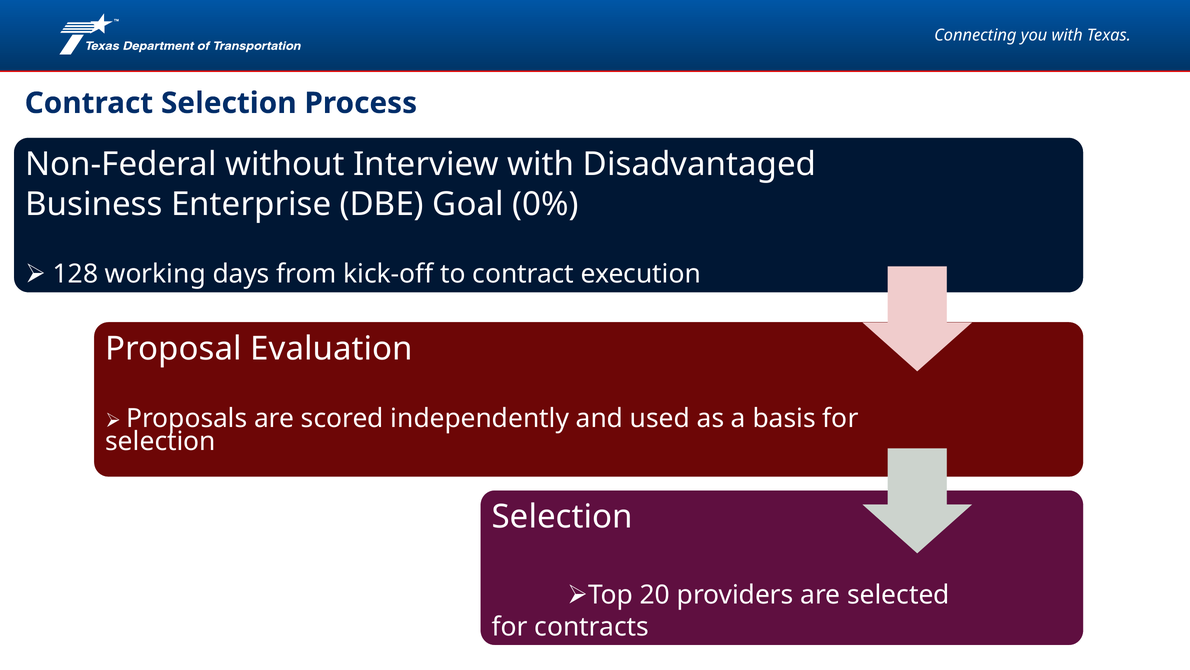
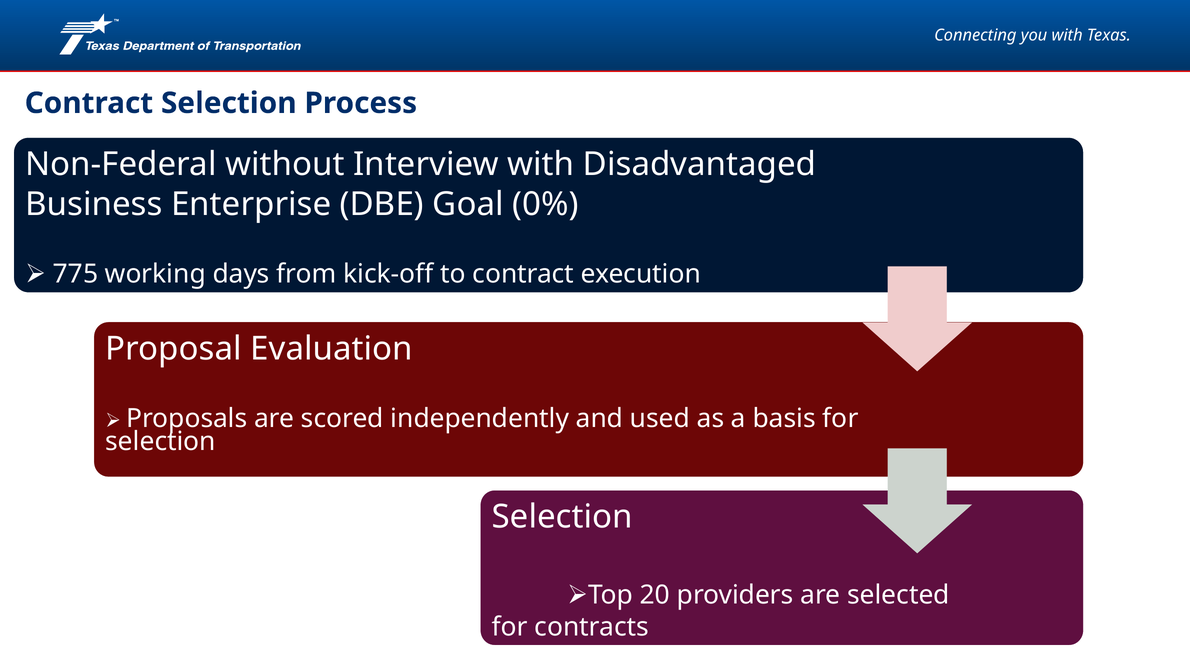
128: 128 -> 775
